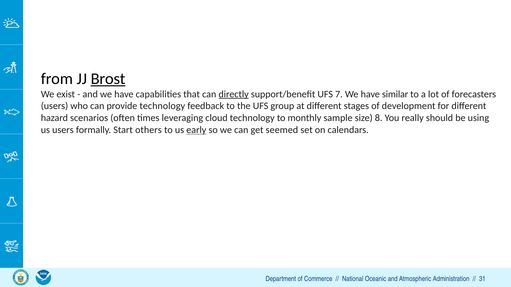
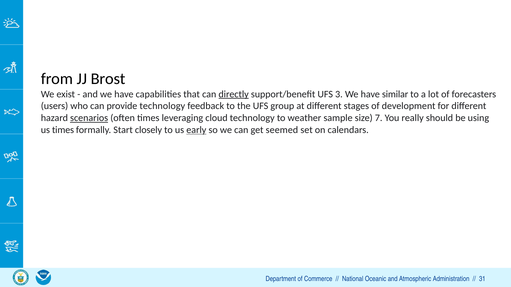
Brost underline: present -> none
7: 7 -> 3
scenarios underline: none -> present
monthly: monthly -> weather
8: 8 -> 7
us users: users -> times
others: others -> closely
